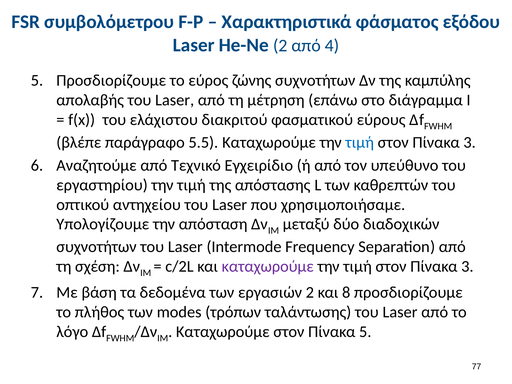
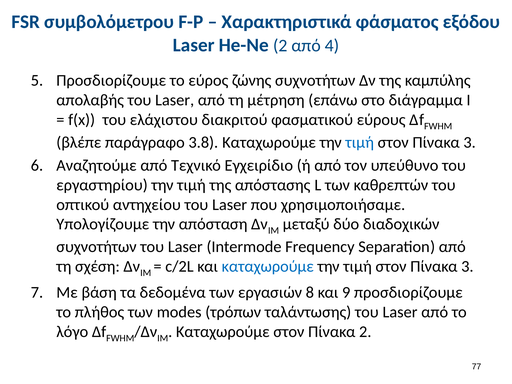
5.5: 5.5 -> 3.8
καταχωρούμε at (268, 266) colour: purple -> blue
εργασιών 2: 2 -> 8
8: 8 -> 9
Πίνακα 5: 5 -> 2
